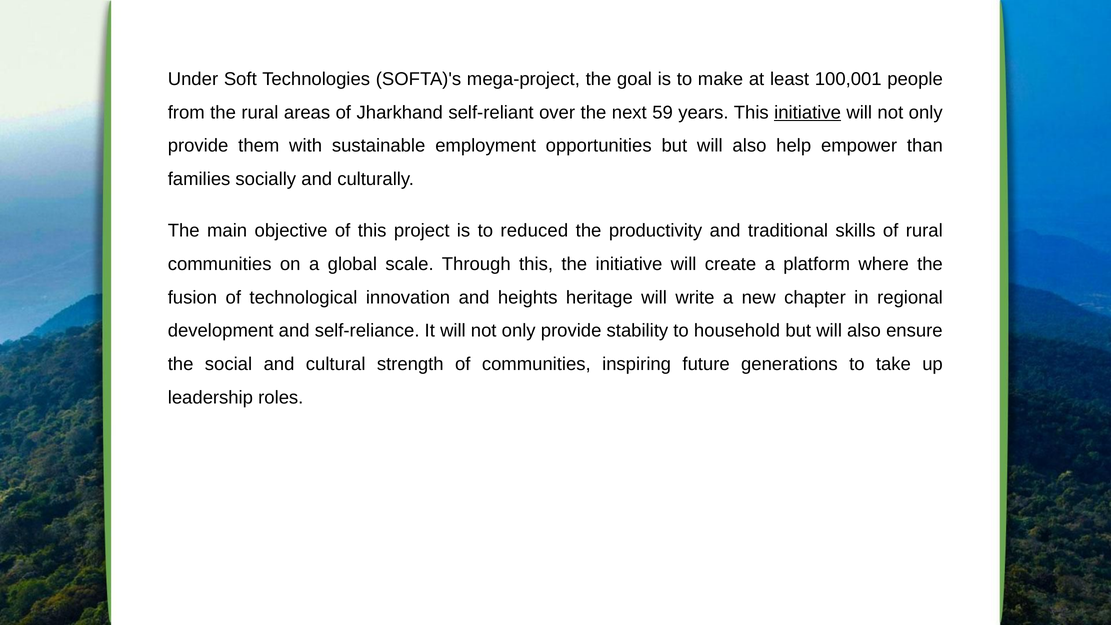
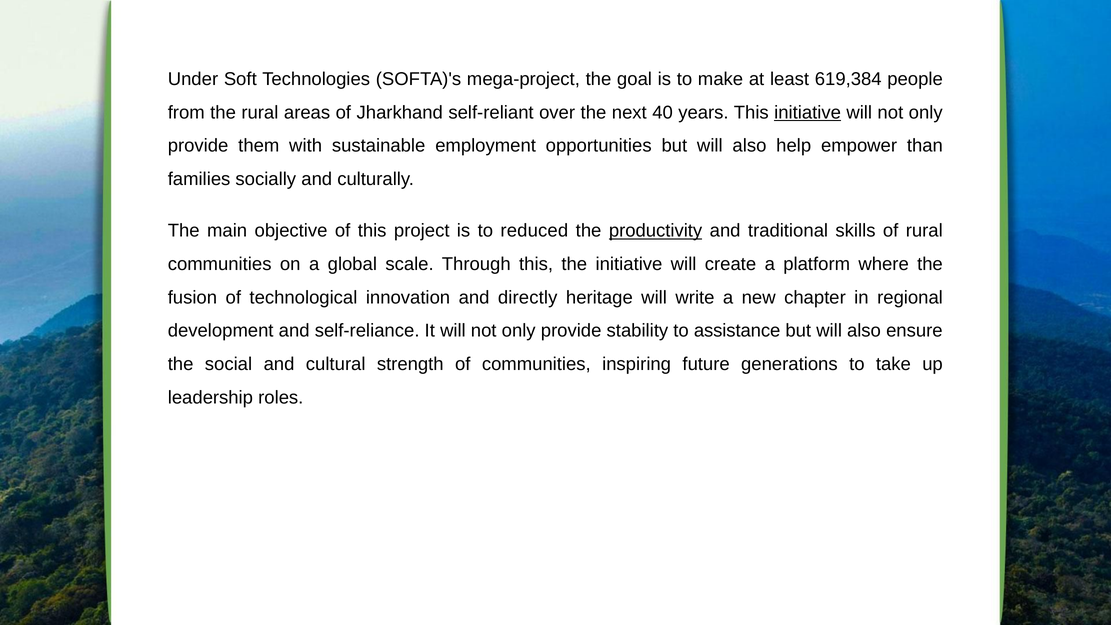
100,001: 100,001 -> 619,384
59: 59 -> 40
productivity underline: none -> present
heights: heights -> directly
household: household -> assistance
